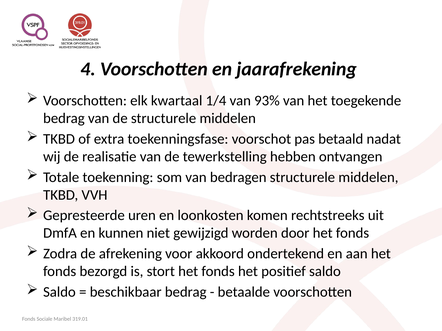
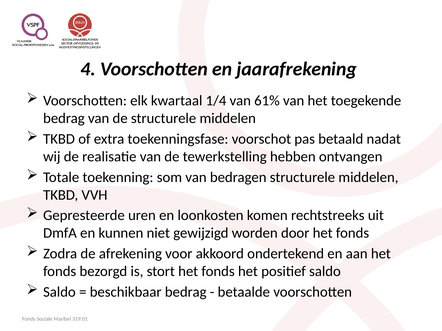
93%: 93% -> 61%
